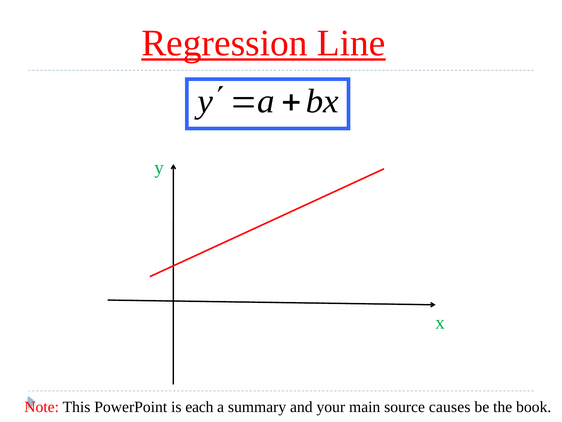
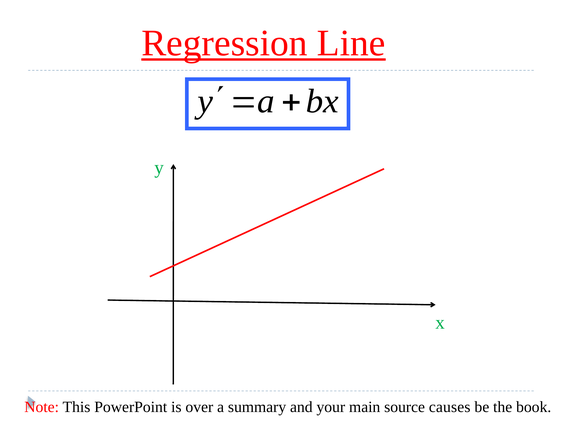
each: each -> over
